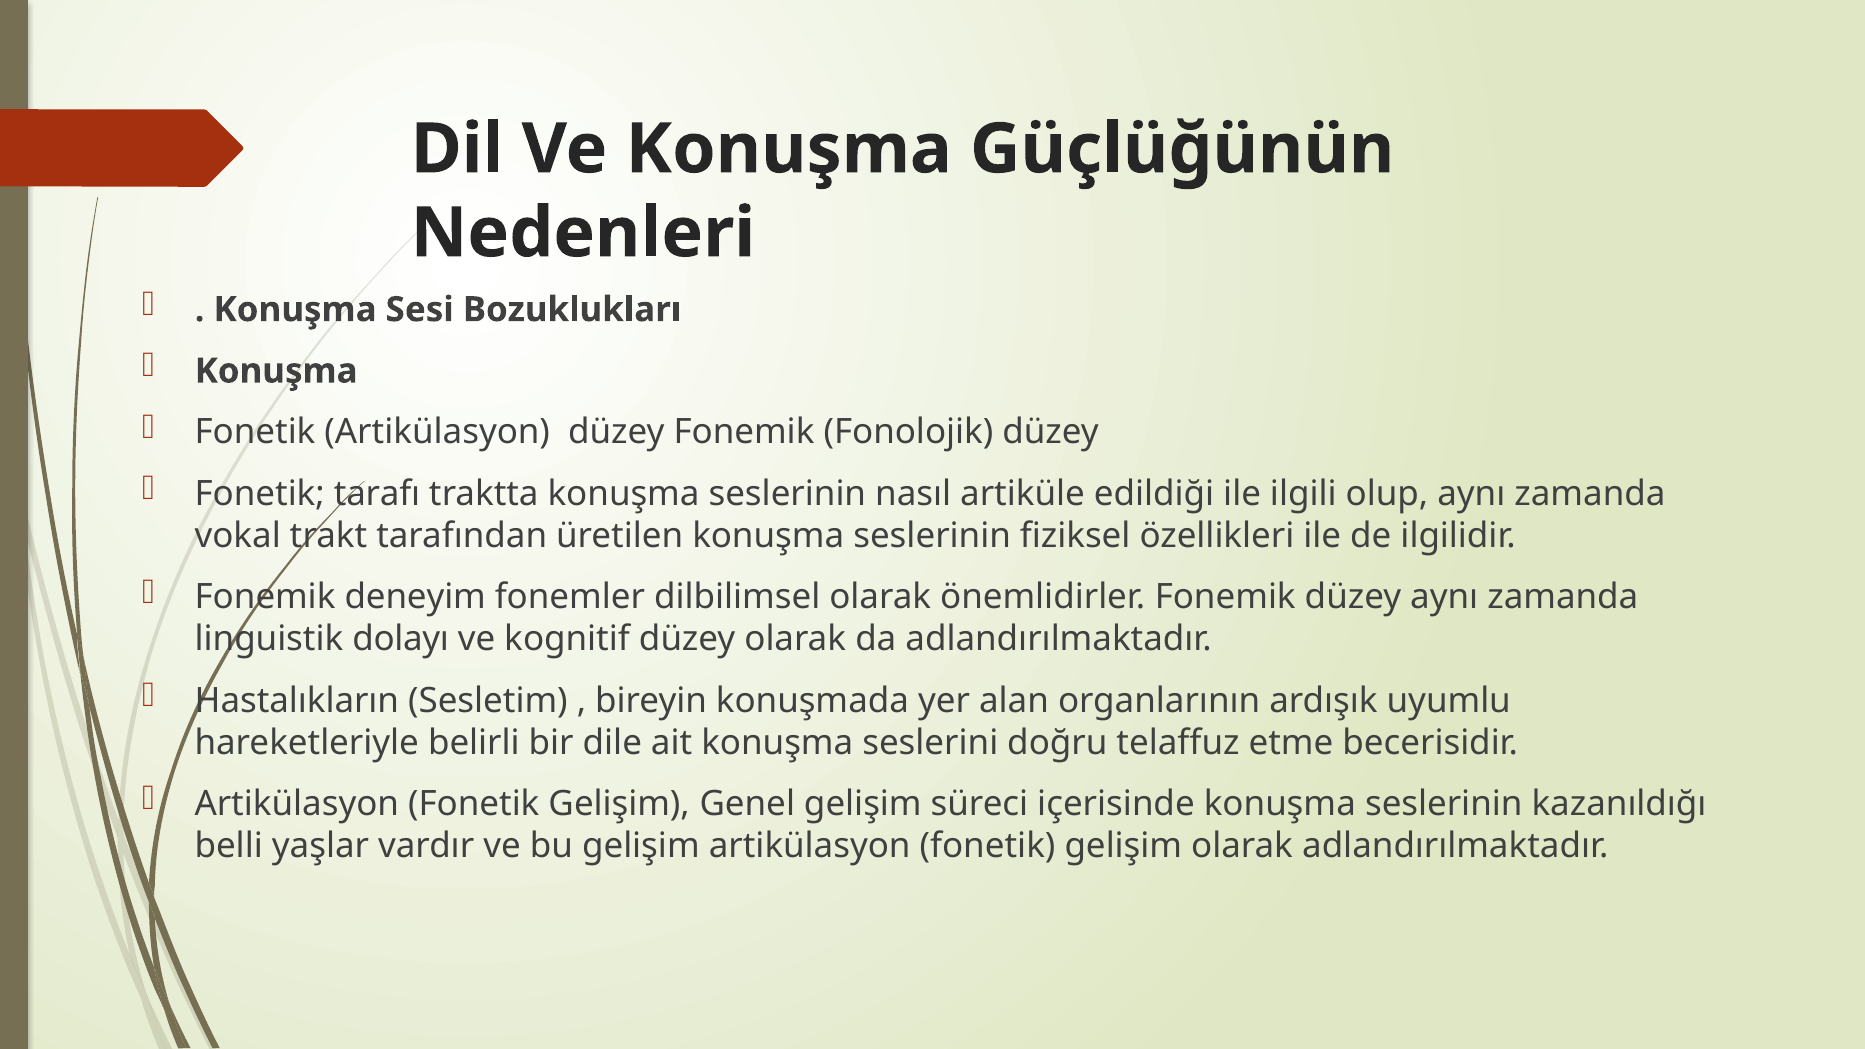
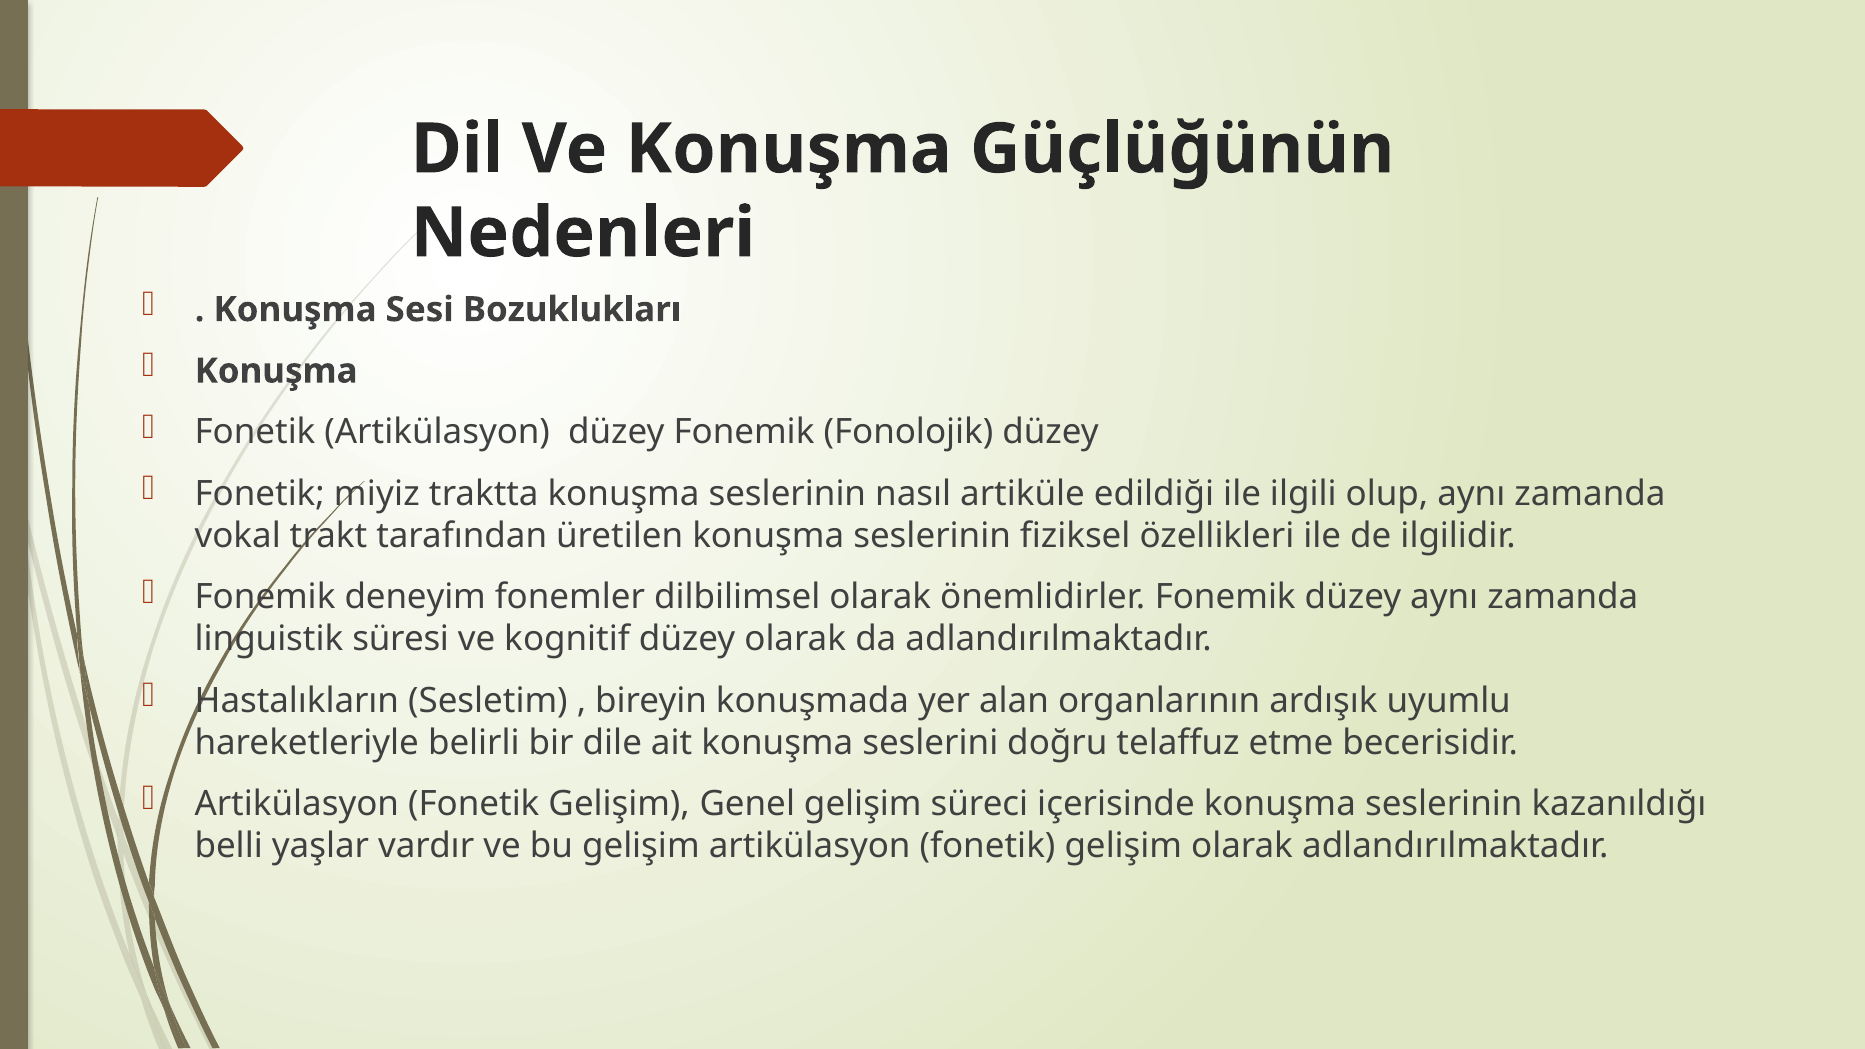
tarafı: tarafı -> miyiz
dolayı: dolayı -> süresi
